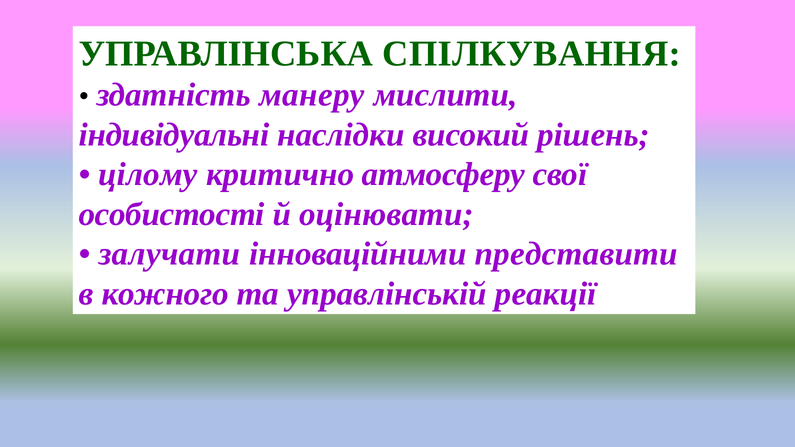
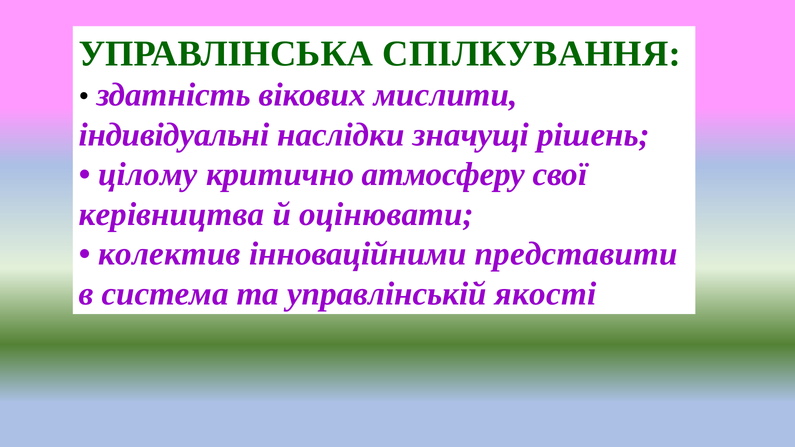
манеру: манеру -> вікових
високий: високий -> значущі
особистості: особистості -> керівництва
залучати: залучати -> колектив
кожного: кожного -> система
реакції: реакції -> якості
